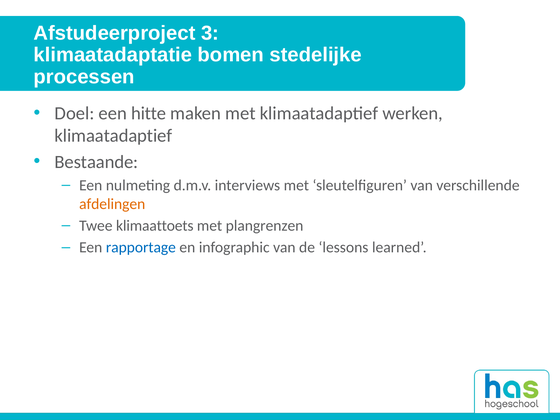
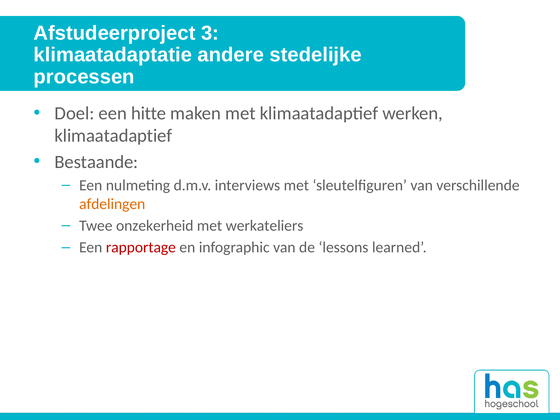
bomen: bomen -> andere
klimaattoets: klimaattoets -> onzekerheid
plangrenzen: plangrenzen -> werkateliers
rapportage colour: blue -> red
